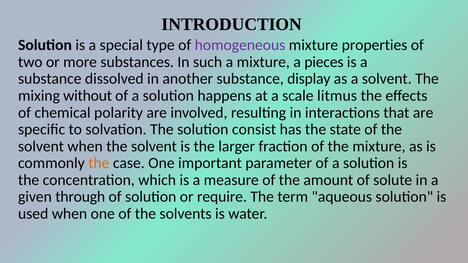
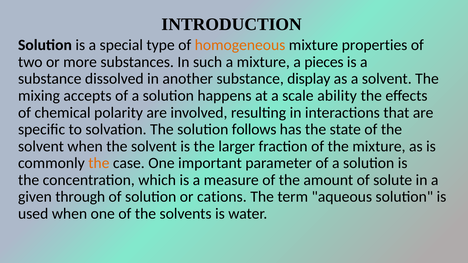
homogeneous colour: purple -> orange
without: without -> accepts
litmus: litmus -> ability
consist: consist -> follows
require: require -> cations
